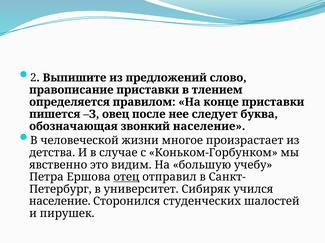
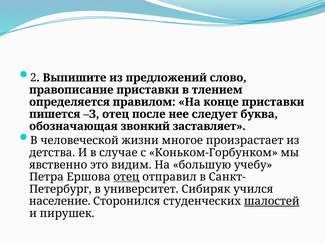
З овец: овец -> отец
звонкий население: население -> заставляет
шалостей underline: none -> present
